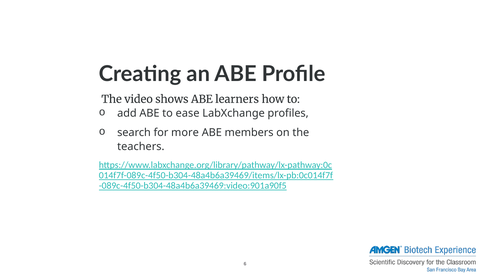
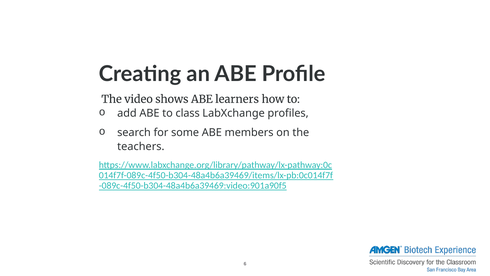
ease: ease -> class
more: more -> some
